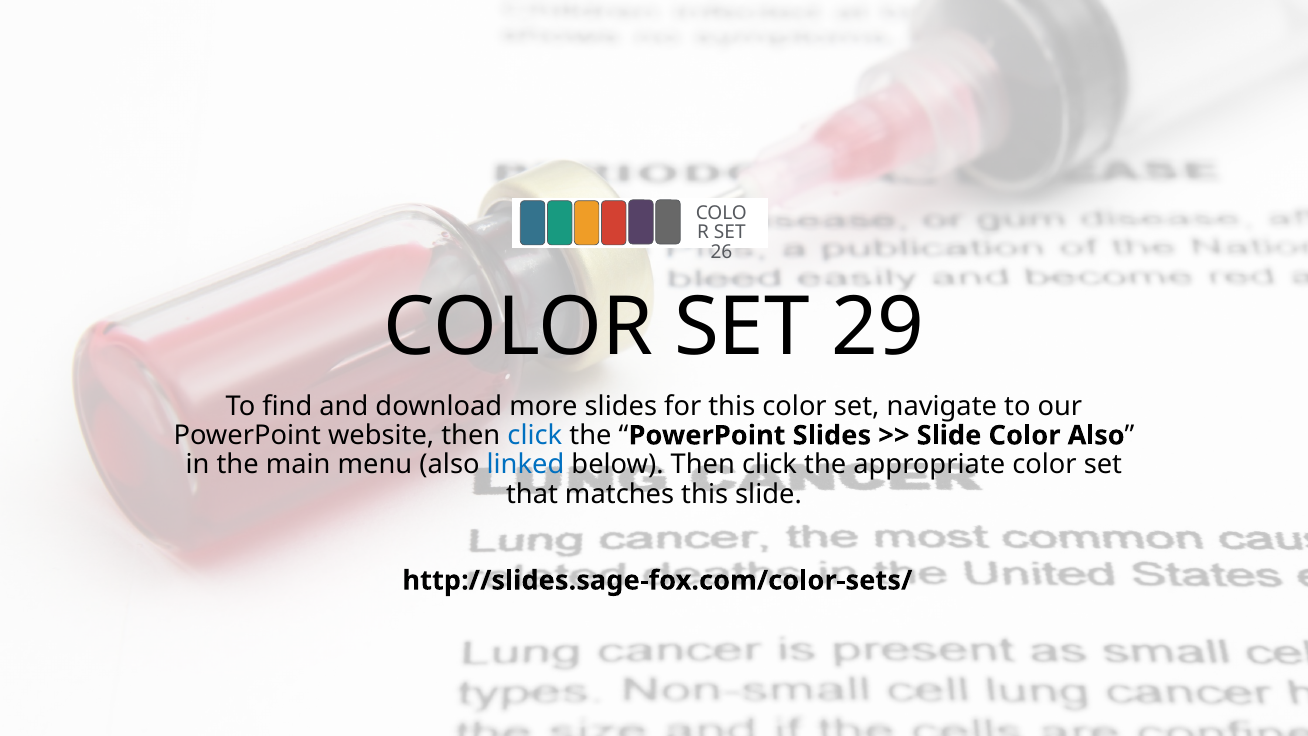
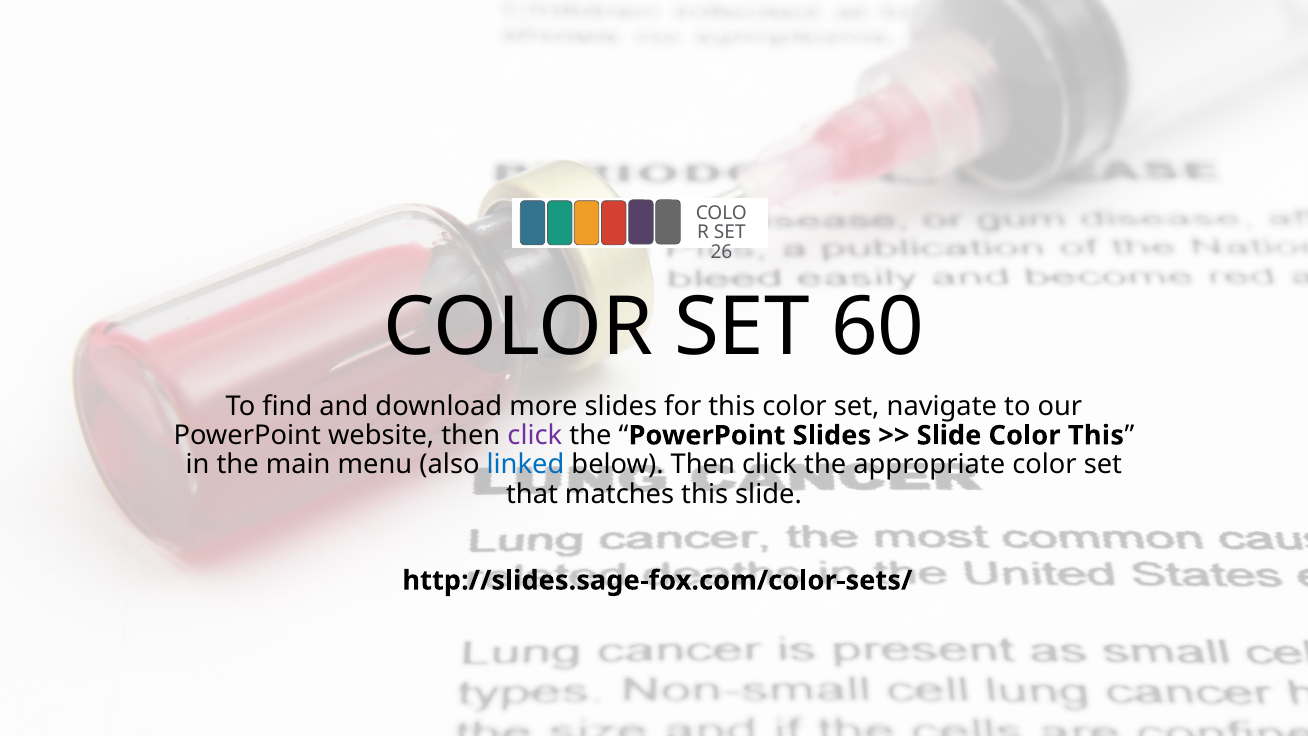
29: 29 -> 60
click at (535, 435) colour: blue -> purple
Color Also: Also -> This
